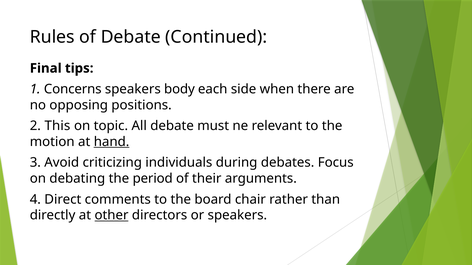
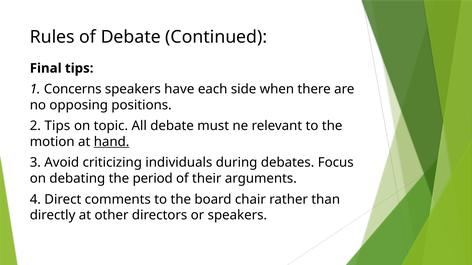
body: body -> have
2 This: This -> Tips
other underline: present -> none
